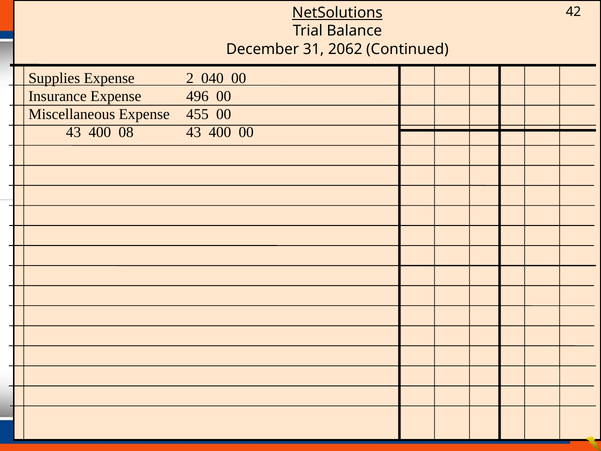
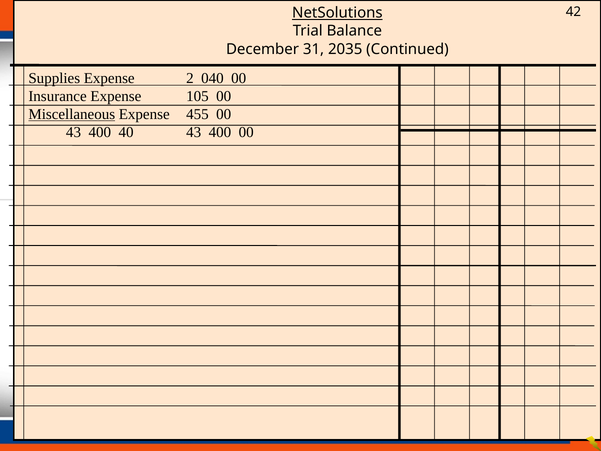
2062: 2062 -> 2035
496: 496 -> 105
Miscellaneous underline: none -> present
08: 08 -> 40
